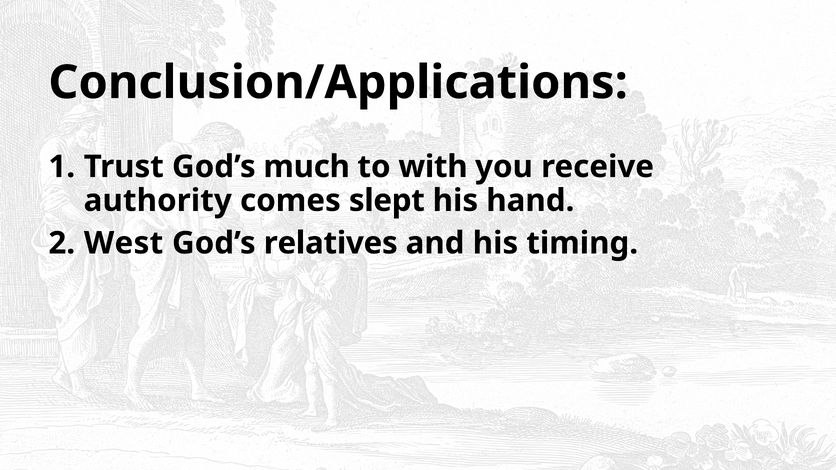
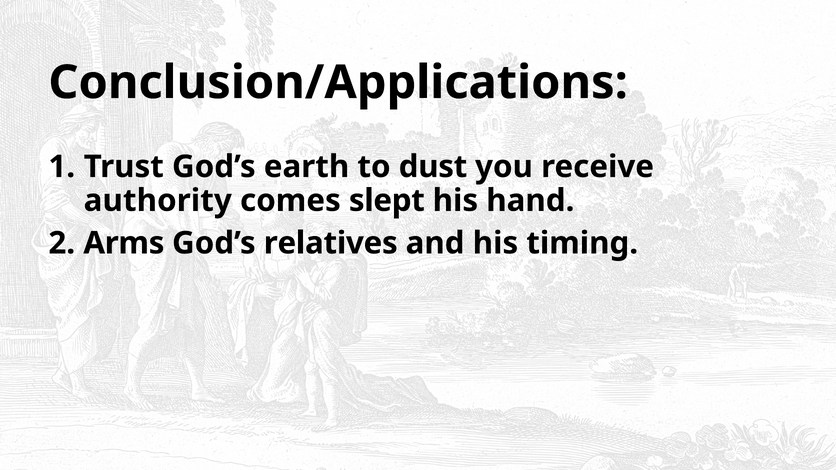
much: much -> earth
with: with -> dust
West: West -> Arms
